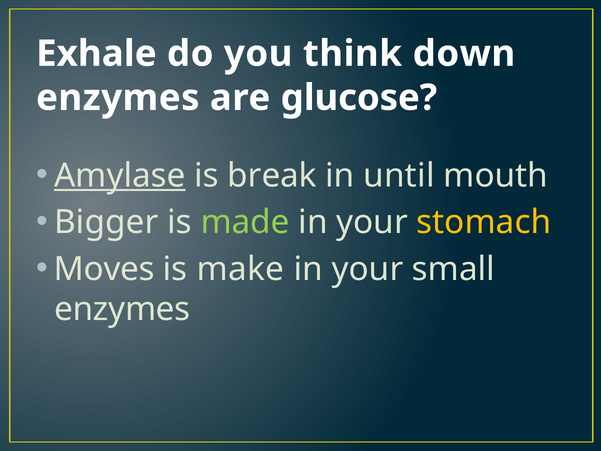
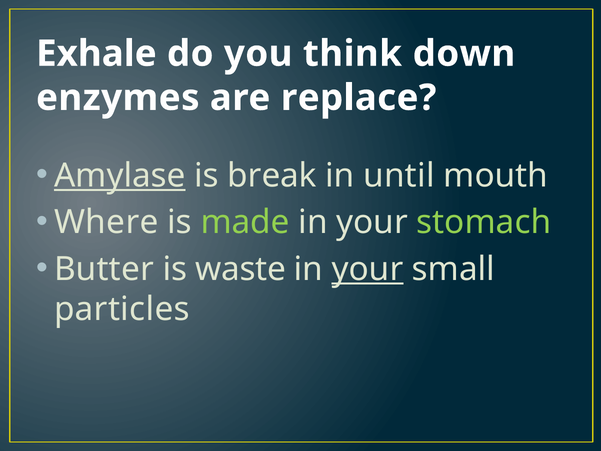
glucose: glucose -> replace
Bigger: Bigger -> Where
stomach colour: yellow -> light green
Moves: Moves -> Butter
make: make -> waste
your at (367, 269) underline: none -> present
enzymes at (122, 309): enzymes -> particles
